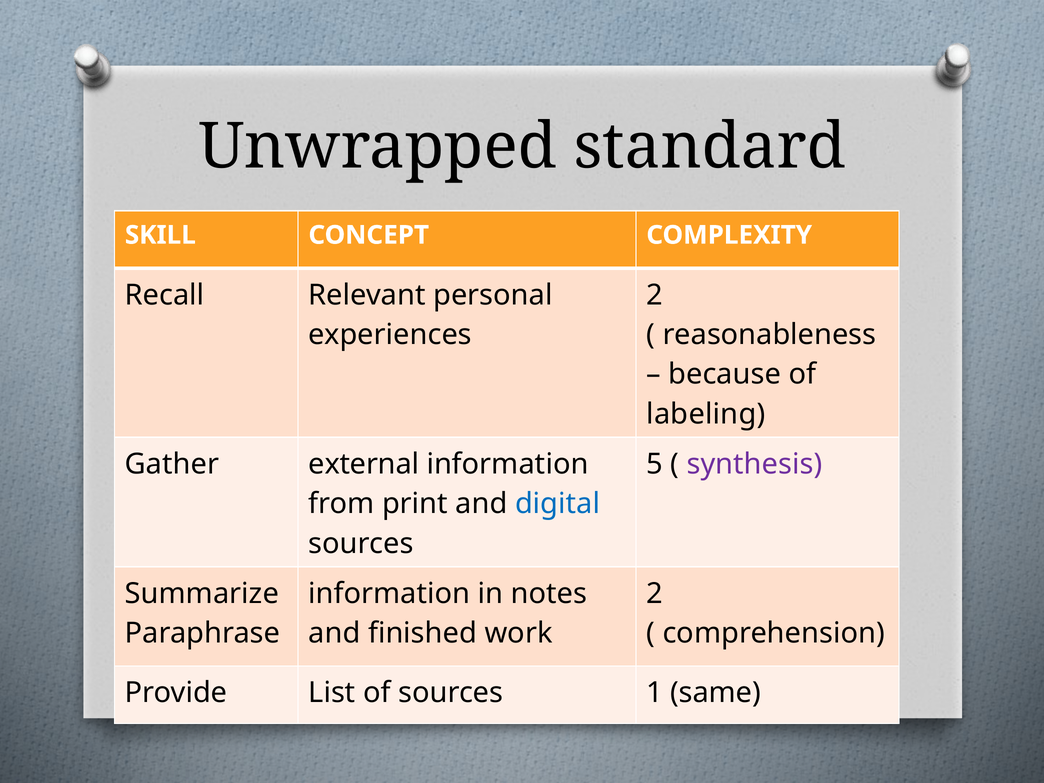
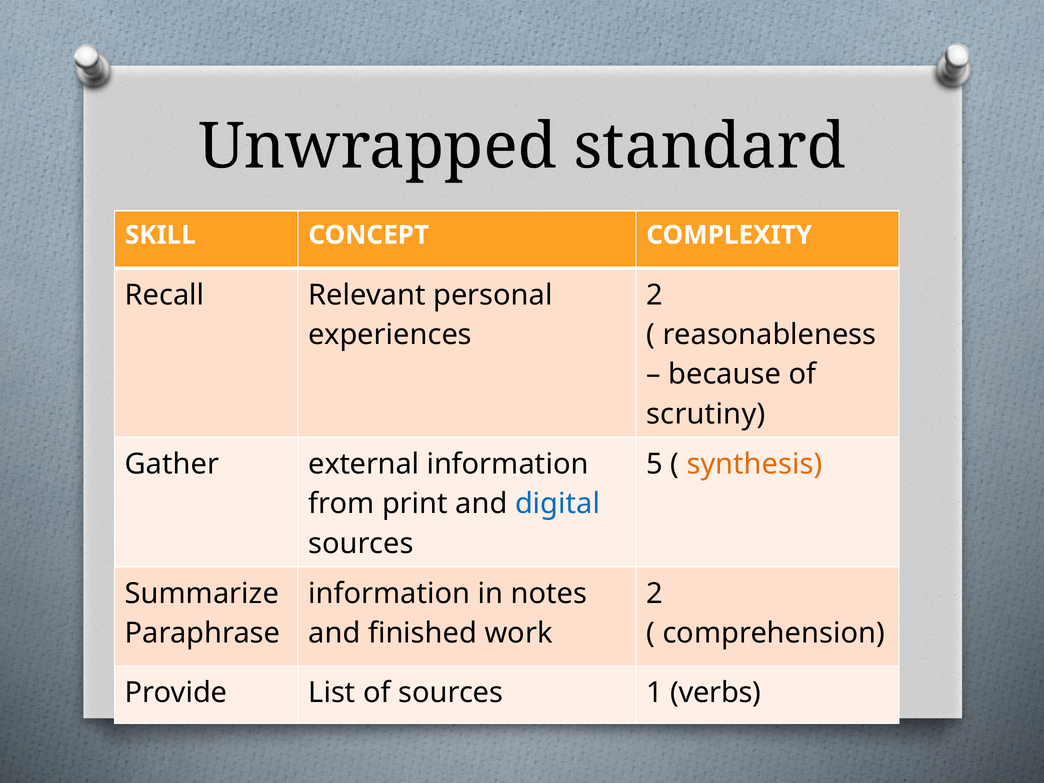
labeling: labeling -> scrutiny
synthesis colour: purple -> orange
same: same -> verbs
